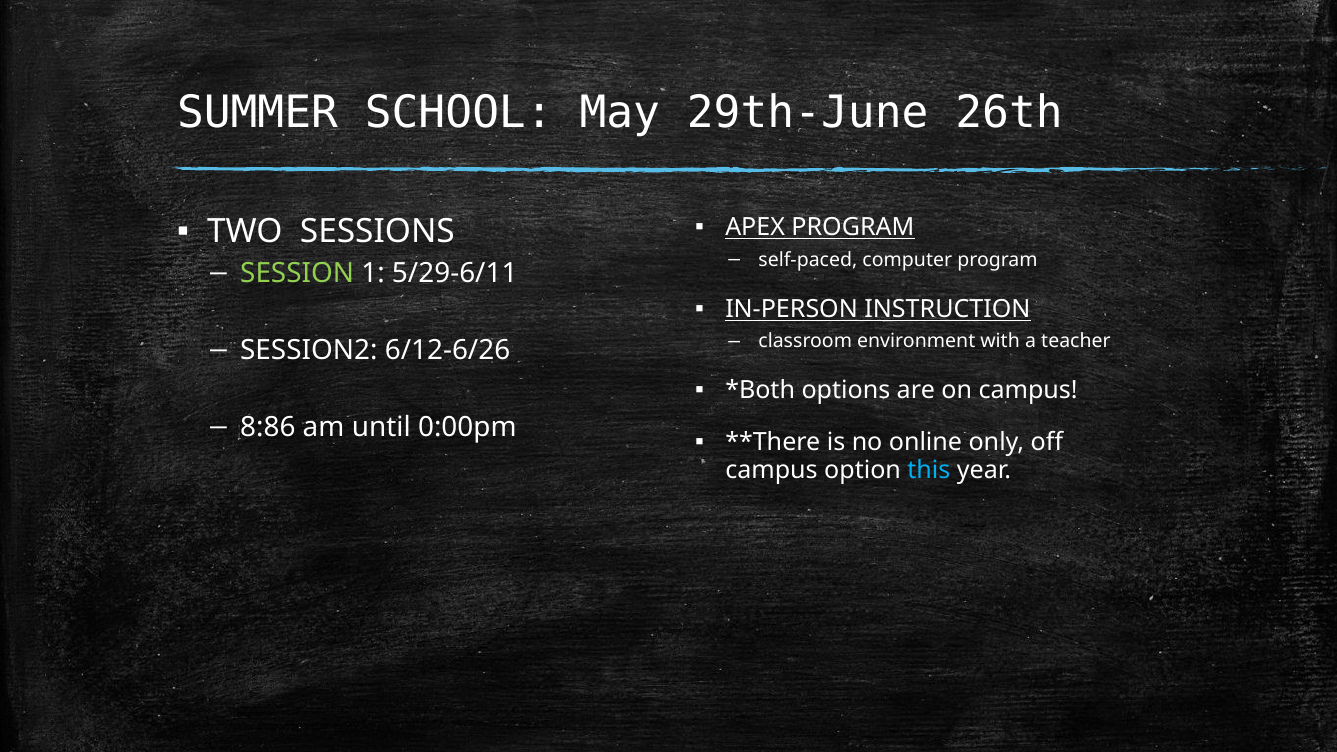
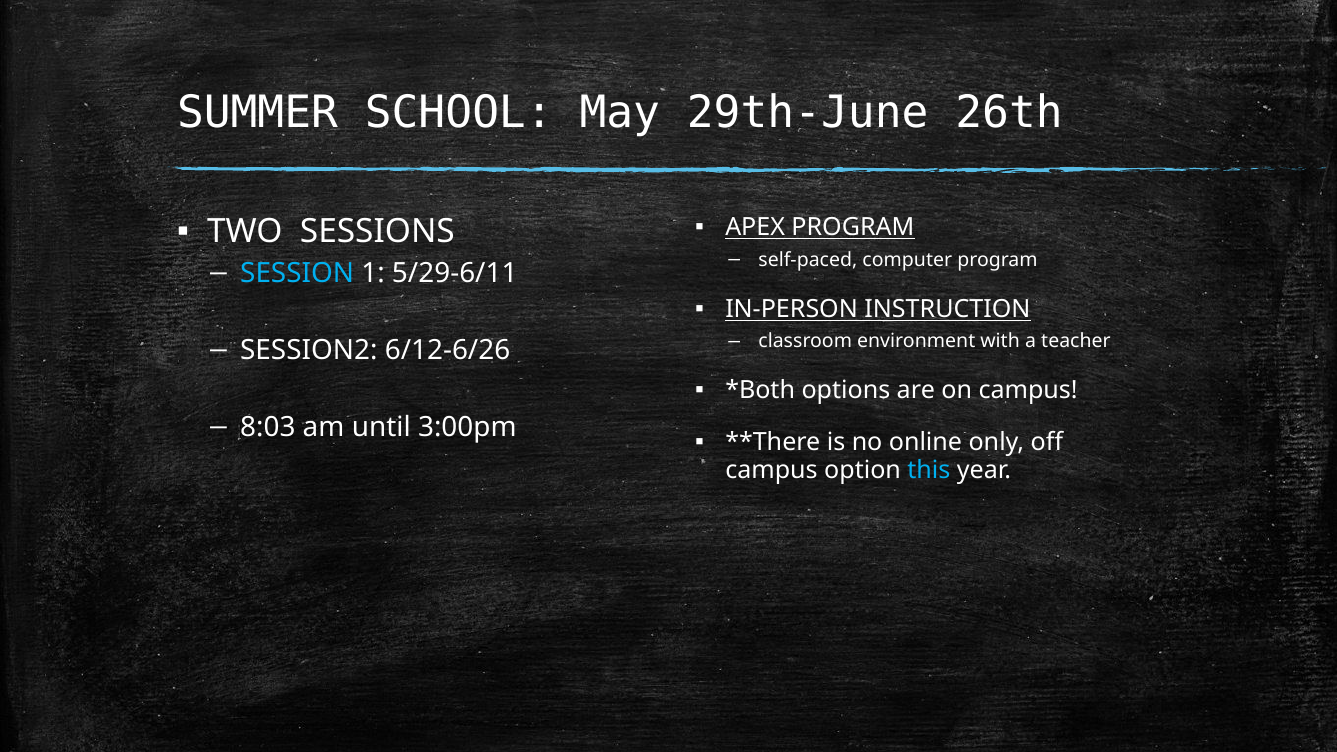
SESSION colour: light green -> light blue
8:86: 8:86 -> 8:03
0:00pm: 0:00pm -> 3:00pm
